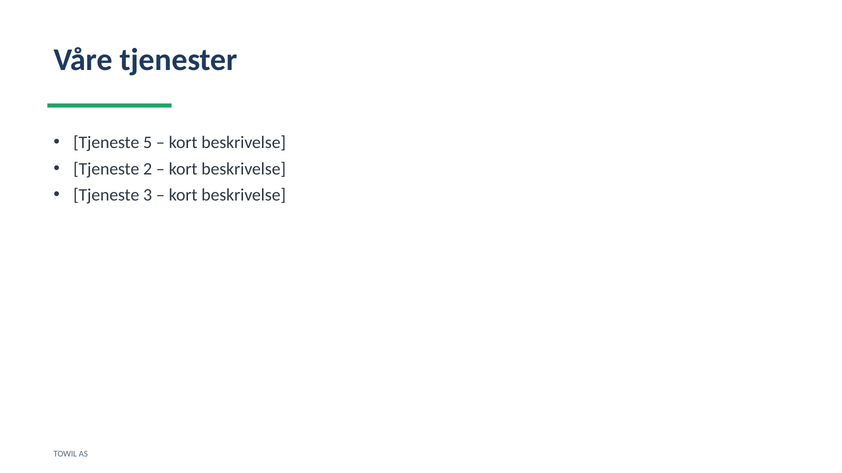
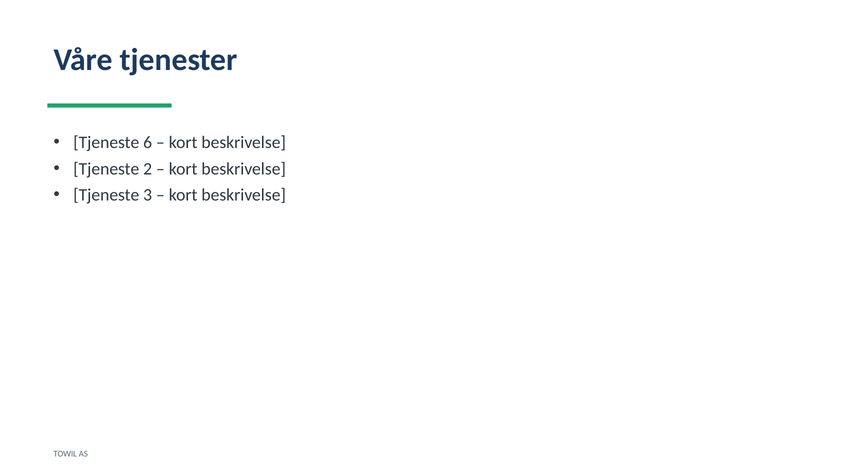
5: 5 -> 6
